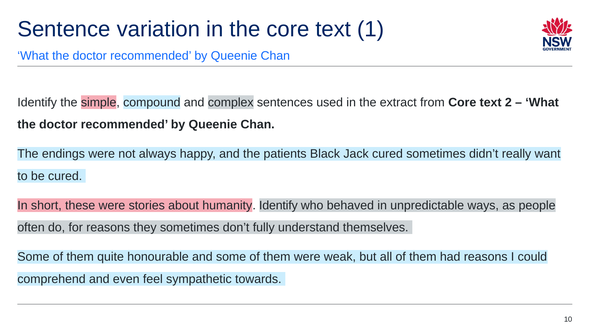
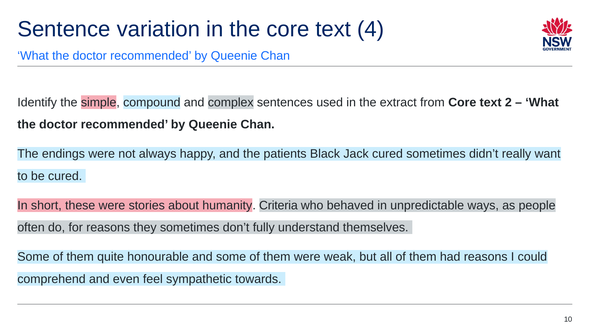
1: 1 -> 4
humanity Identify: Identify -> Criteria
